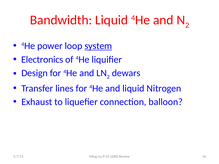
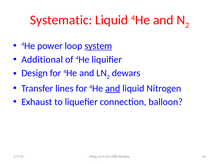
Bandwidth: Bandwidth -> Systematic
Electronics: Electronics -> Additional
and at (113, 88) underline: none -> present
